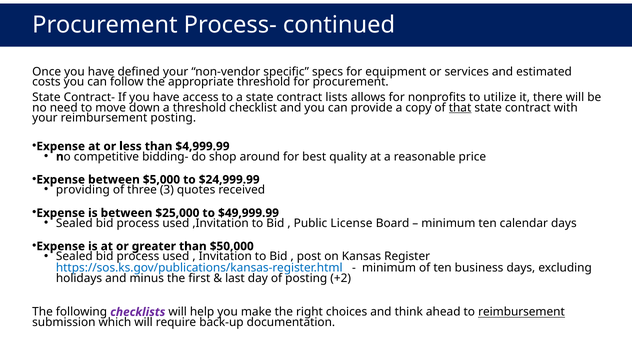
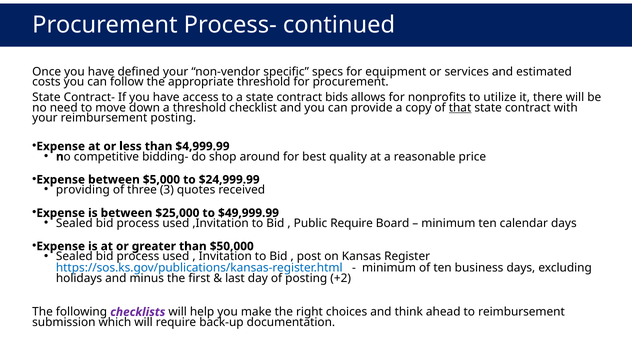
lists: lists -> bids
Public License: License -> Require
reimbursement at (521, 312) underline: present -> none
